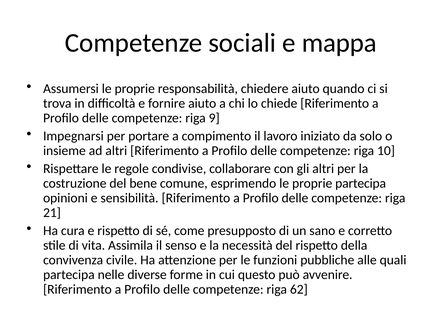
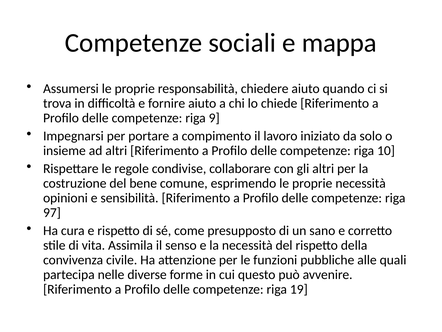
proprie partecipa: partecipa -> necessità
21: 21 -> 97
62: 62 -> 19
